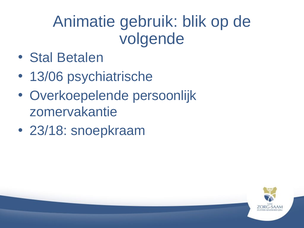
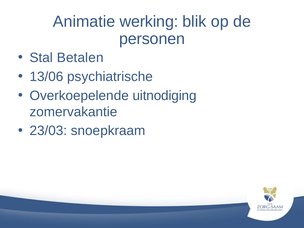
gebruik: gebruik -> werking
volgende: volgende -> personen
persoonlijk: persoonlijk -> uitnodiging
23/18: 23/18 -> 23/03
